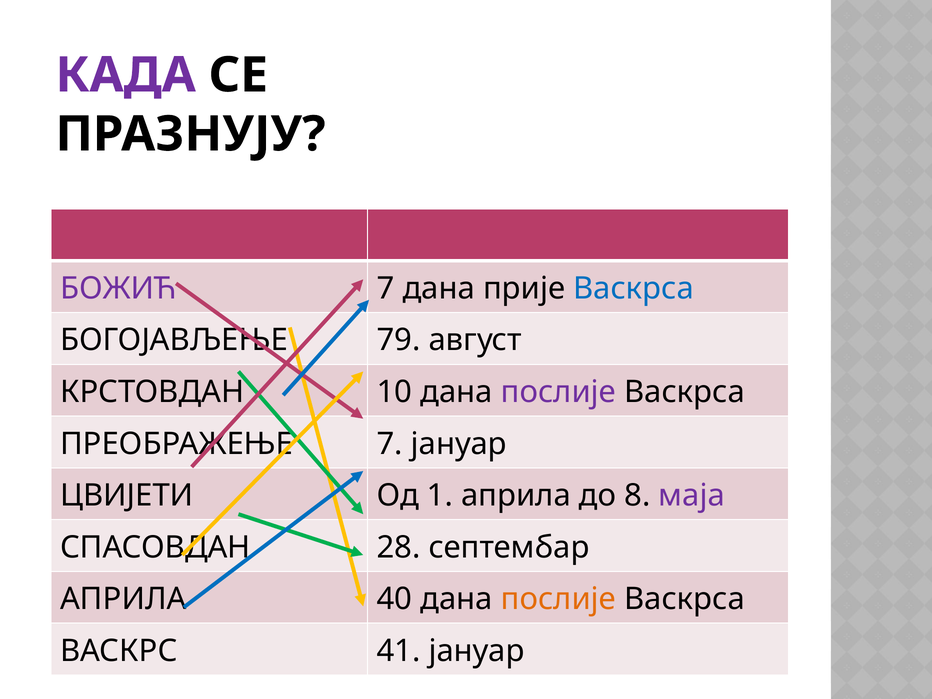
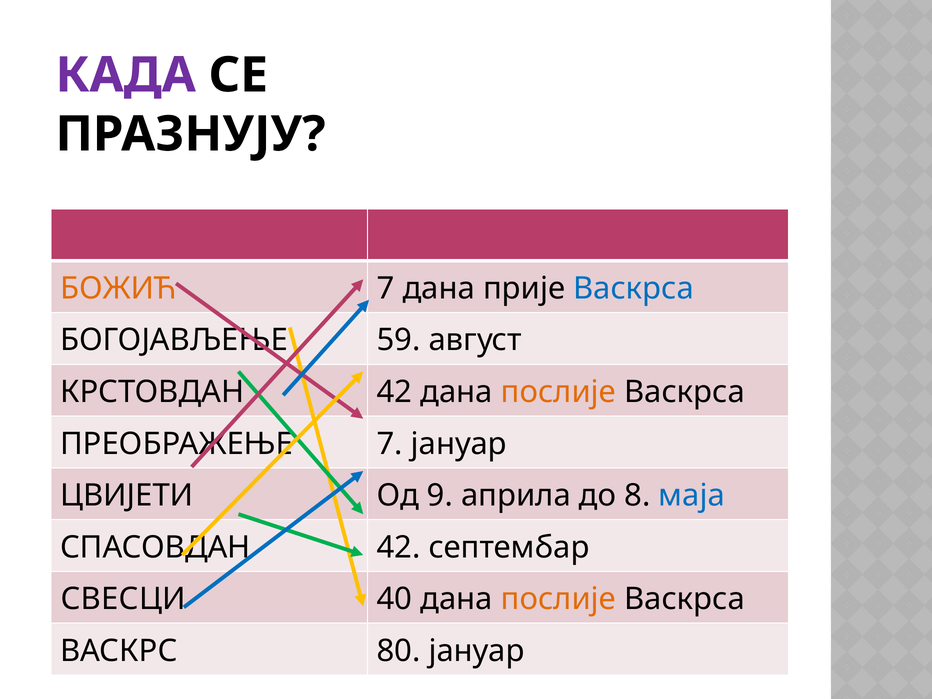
БОЖИЋ colour: purple -> orange
79: 79 -> 59
10 at (394, 392): 10 -> 42
послије at (558, 392) colour: purple -> orange
1: 1 -> 9
маја colour: purple -> blue
28 at (399, 547): 28 -> 42
АПРИЛА at (123, 599): АПРИЛА -> СВЕСЦИ
41: 41 -> 80
